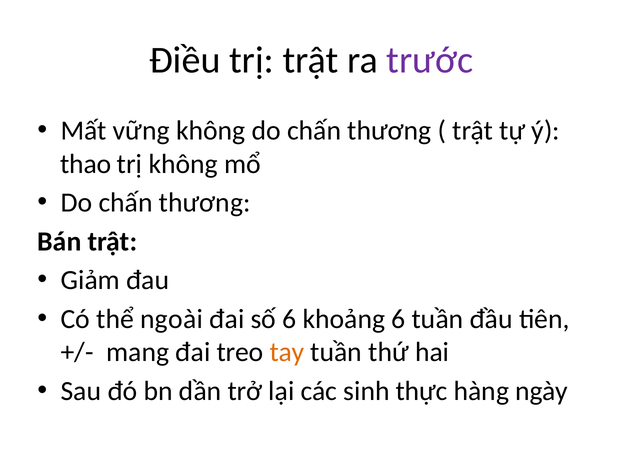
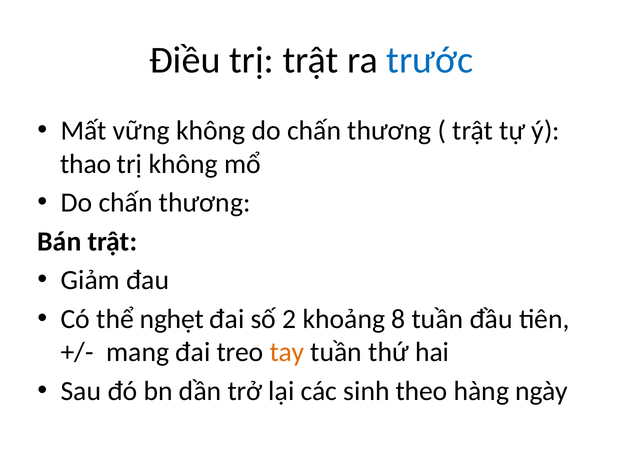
trước colour: purple -> blue
ngoài: ngoài -> nghẹt
số 6: 6 -> 2
khoảng 6: 6 -> 8
thực: thực -> theo
